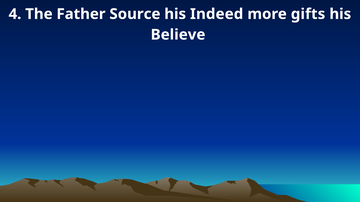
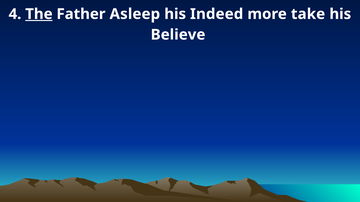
The underline: none -> present
Source: Source -> Asleep
gifts: gifts -> take
